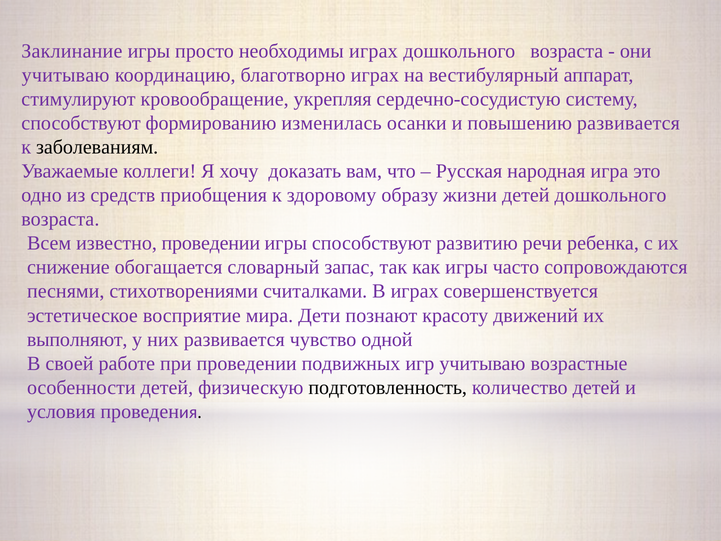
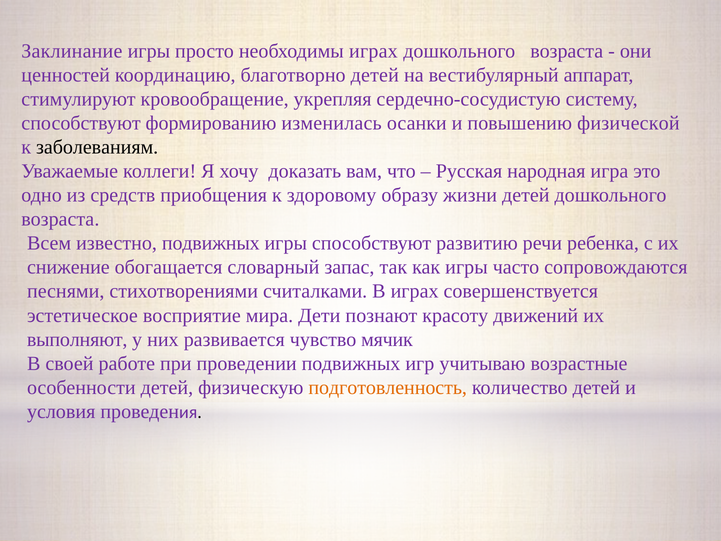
учитываю at (66, 75): учитываю -> ценностей
благотворно играх: играх -> детей
повышению развивается: развивается -> физической
известно проведении: проведении -> подвижных
одной: одной -> мячик
подготовленность colour: black -> orange
